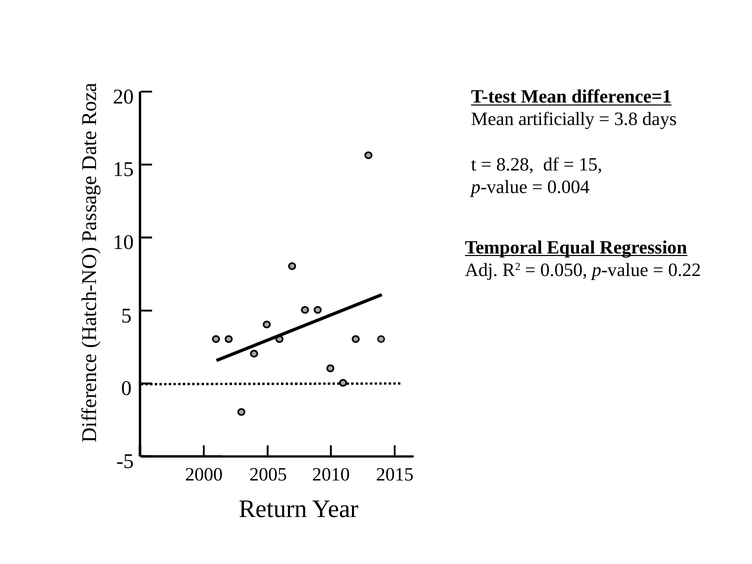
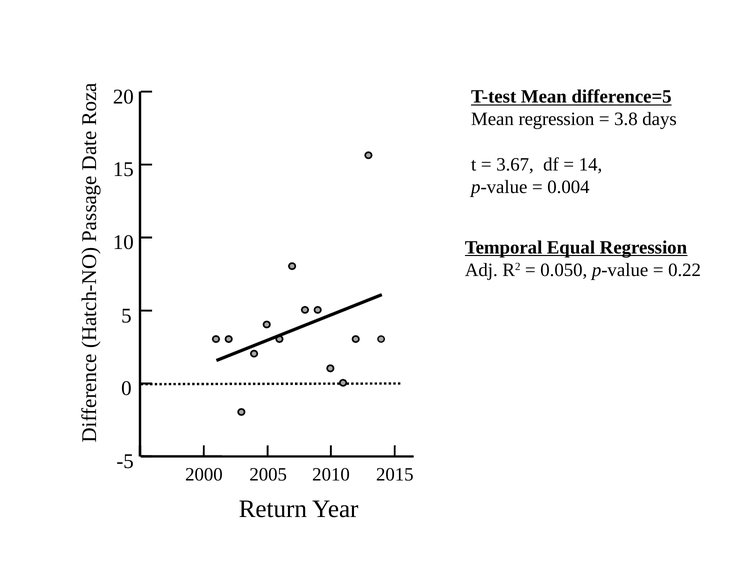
difference=1: difference=1 -> difference=5
Mean artificially: artificially -> regression
8.28: 8.28 -> 3.67
15 at (591, 164): 15 -> 14
